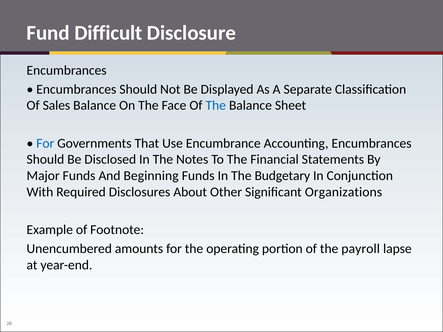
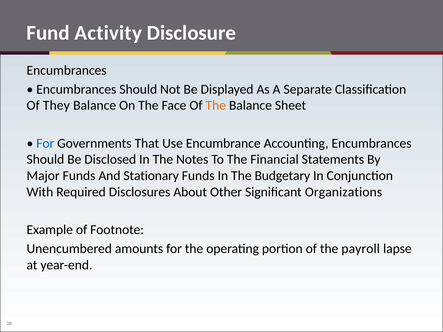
Difficult: Difficult -> Activity
Sales: Sales -> They
The at (216, 106) colour: blue -> orange
Beginning: Beginning -> Stationary
